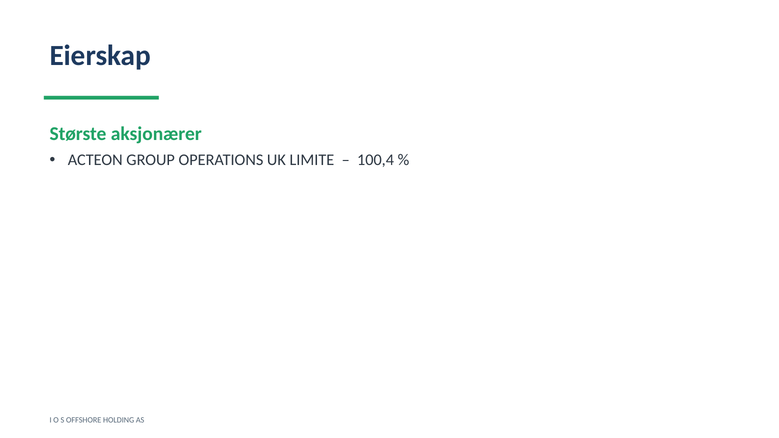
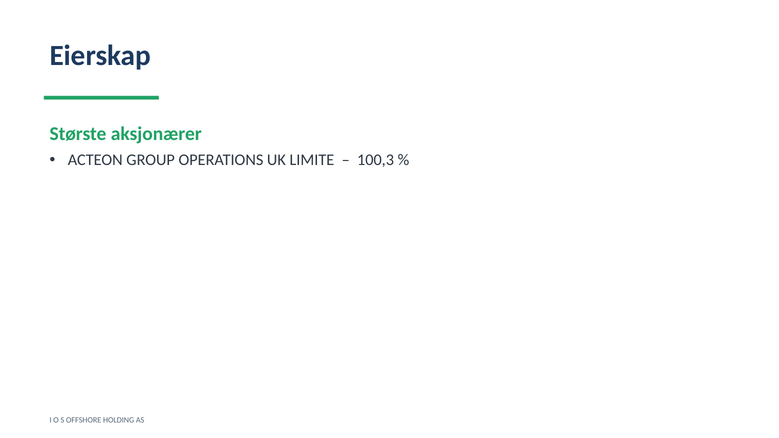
100,4: 100,4 -> 100,3
